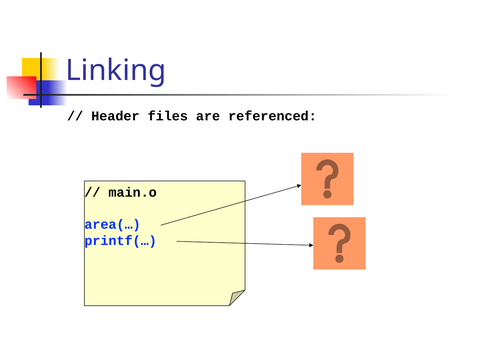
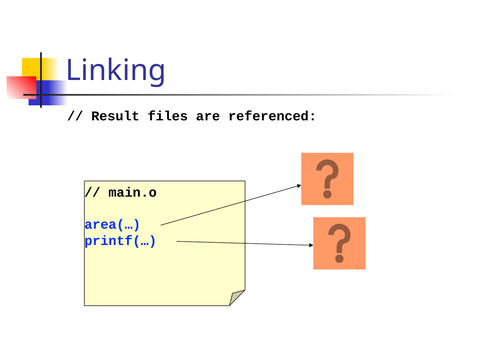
Header: Header -> Result
